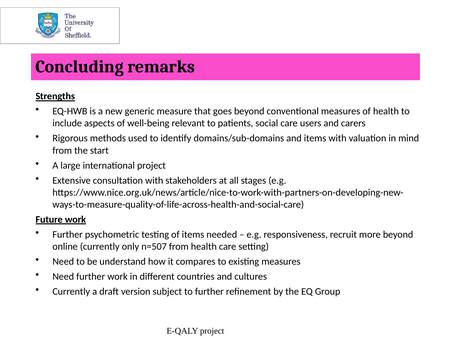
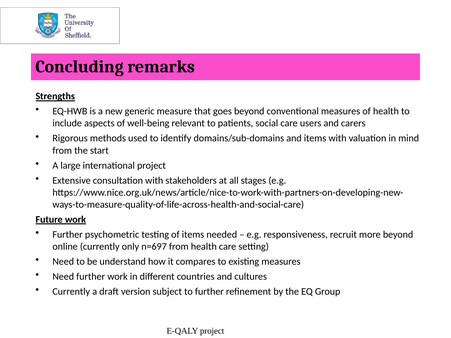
n=507: n=507 -> n=697
